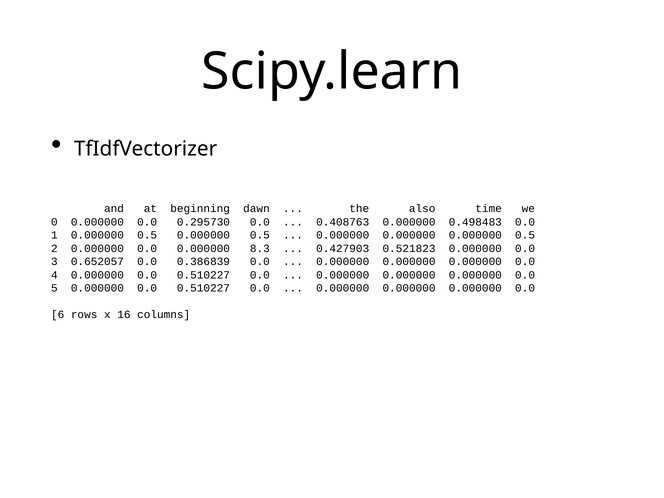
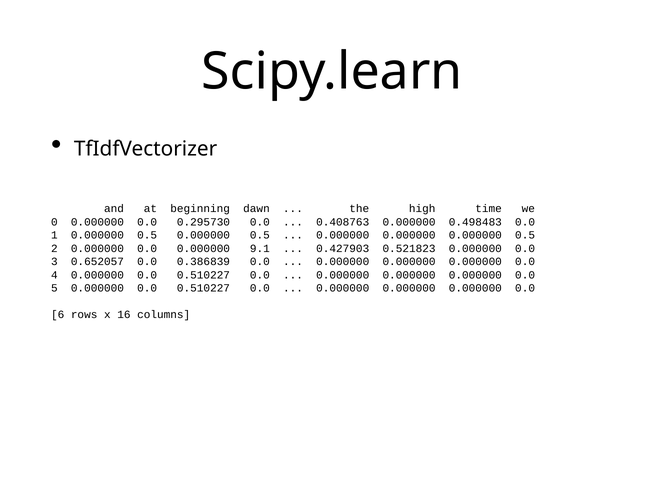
also: also -> high
8.3: 8.3 -> 9.1
